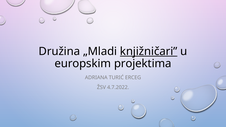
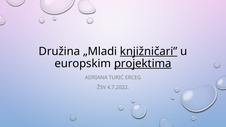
projektima underline: none -> present
